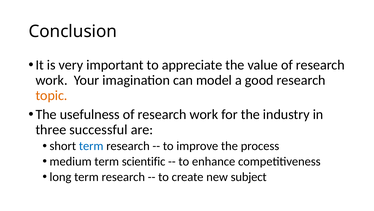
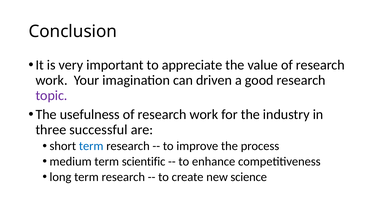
model: model -> driven
topic colour: orange -> purple
subject: subject -> science
